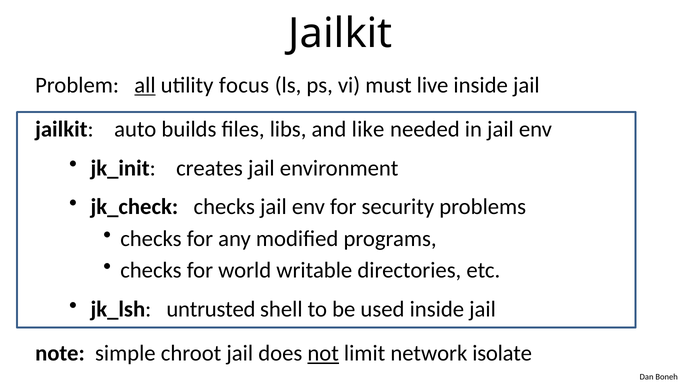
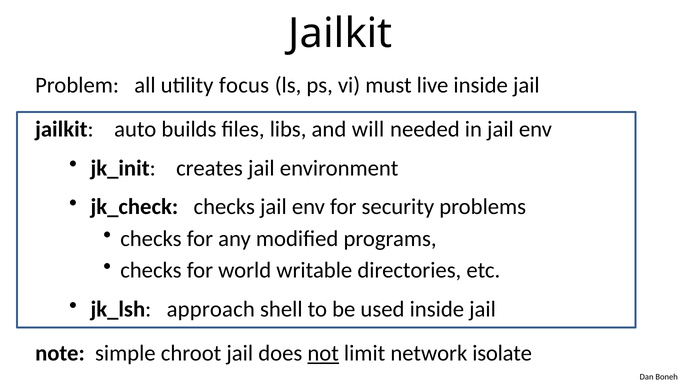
all underline: present -> none
like: like -> will
untrusted: untrusted -> approach
